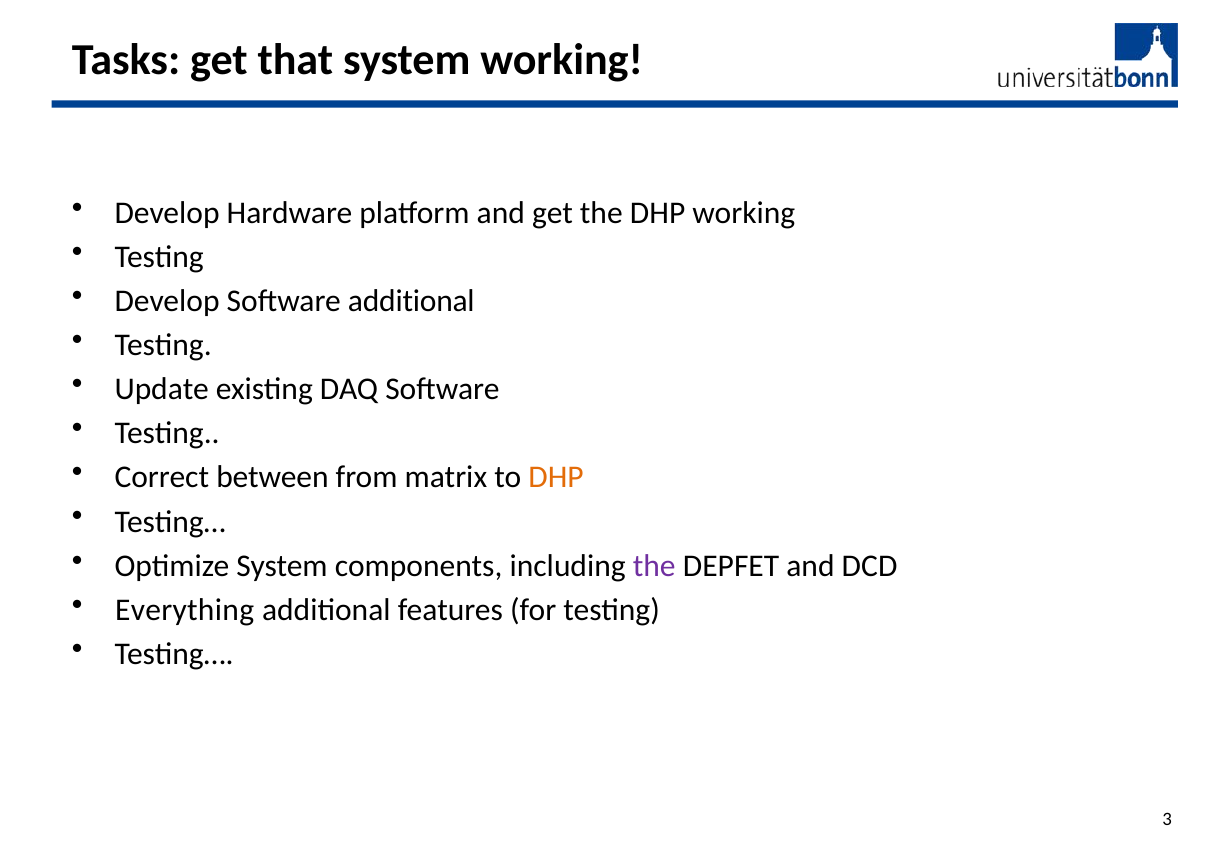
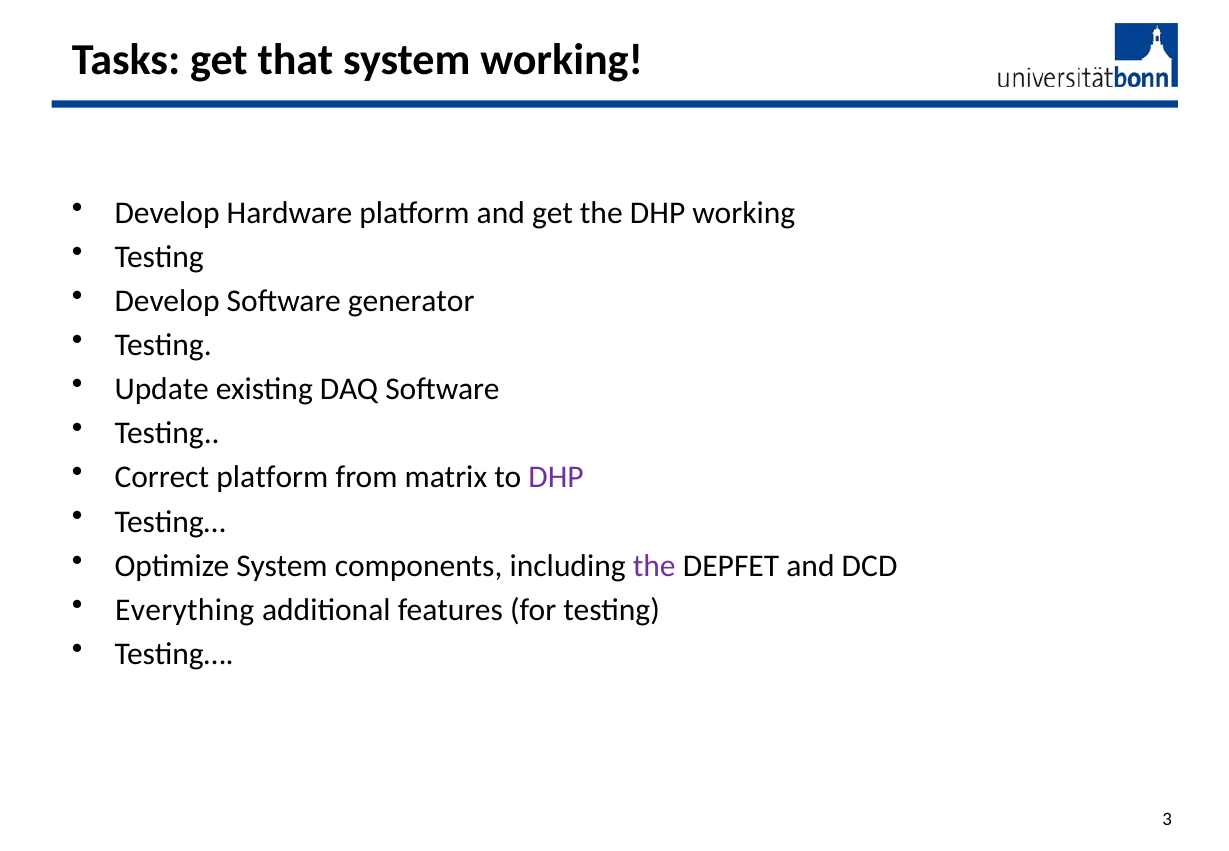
Software additional: additional -> generator
Correct between: between -> platform
DHP at (556, 477) colour: orange -> purple
